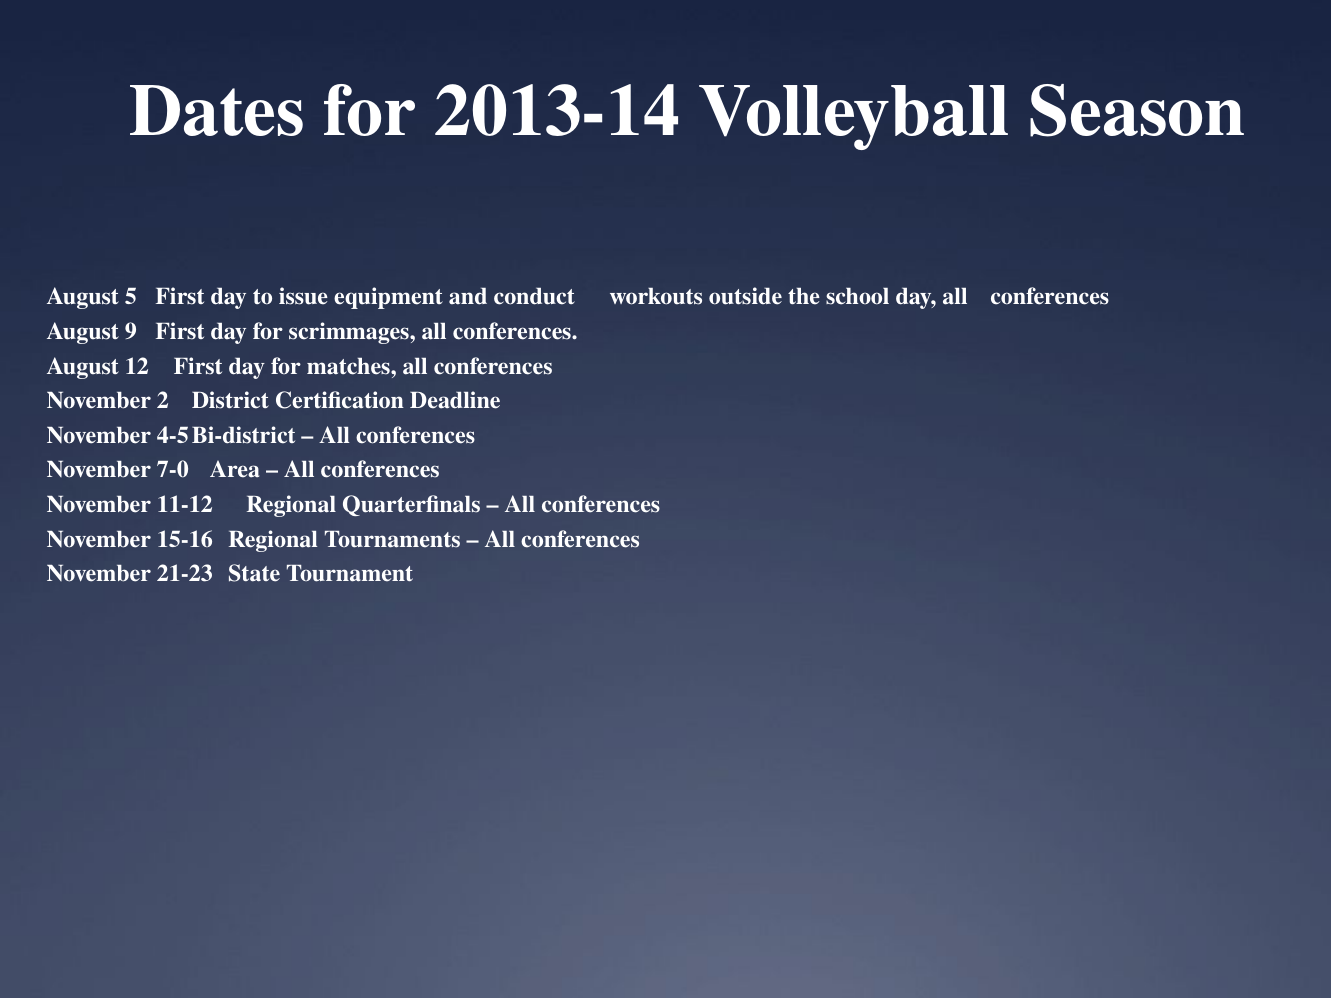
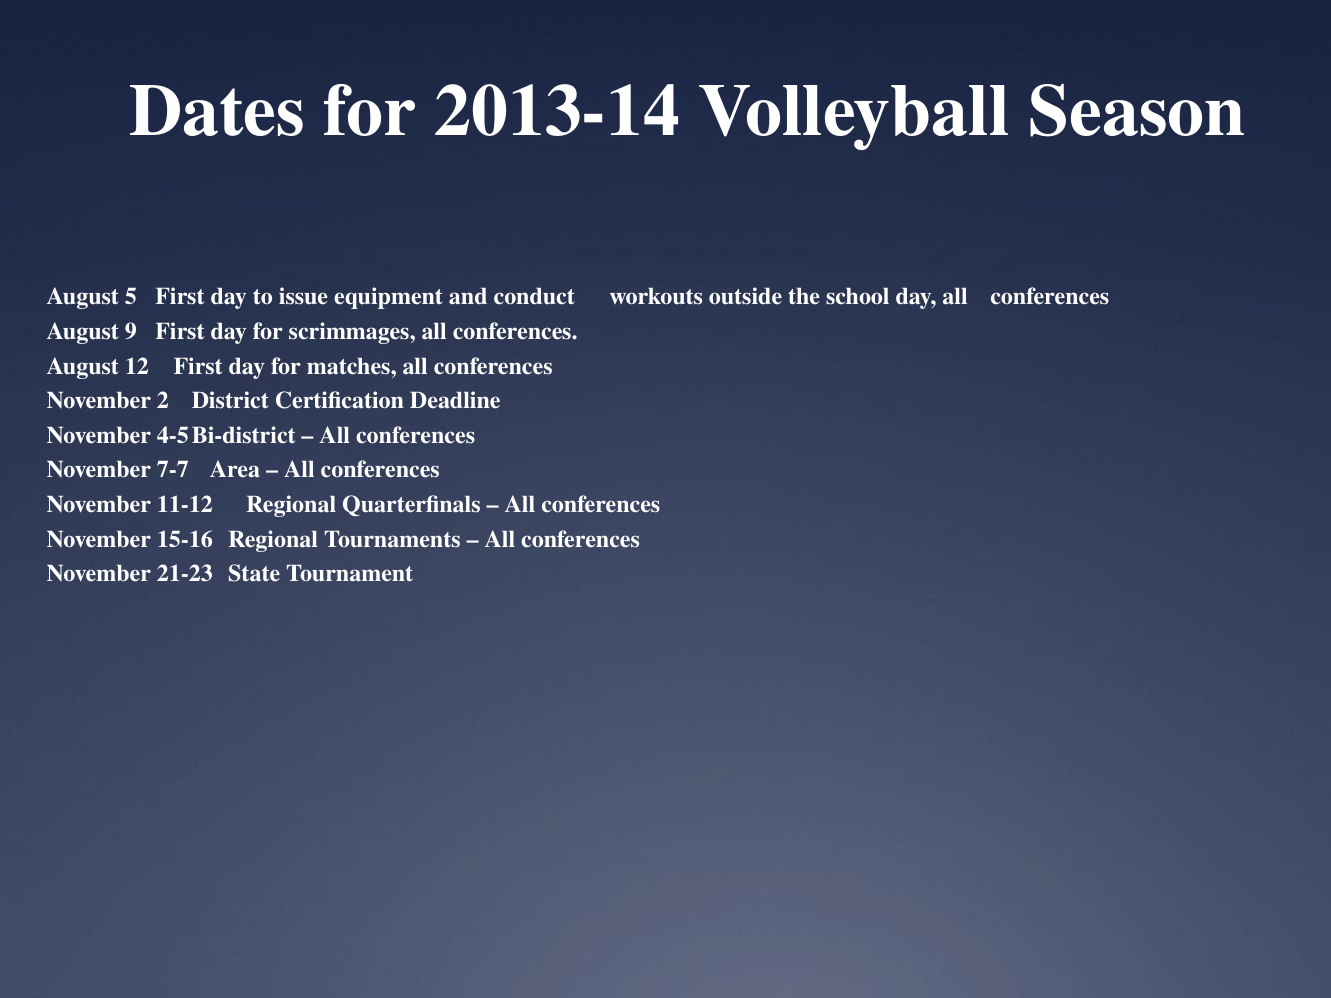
7-0: 7-0 -> 7-7
